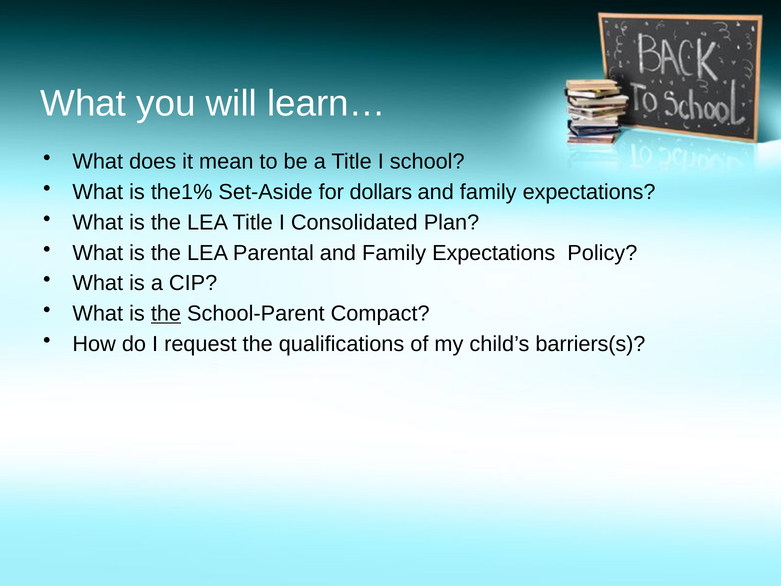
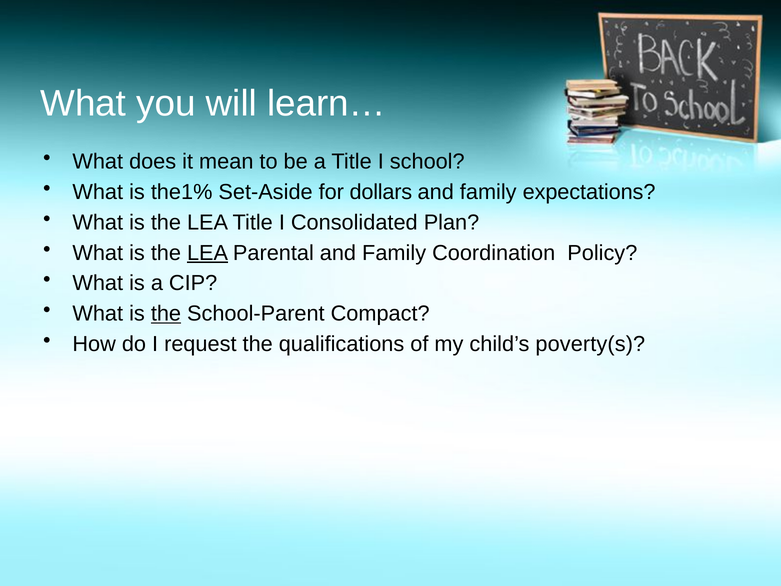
LEA at (208, 253) underline: none -> present
Parental and Family Expectations: Expectations -> Coordination
barriers(s: barriers(s -> poverty(s
